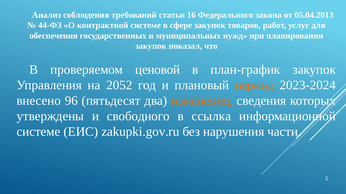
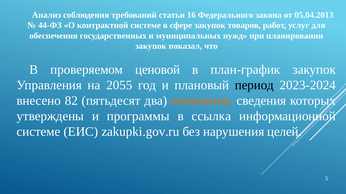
2052: 2052 -> 2055
период colour: orange -> black
96: 96 -> 82
свободного: свободного -> программы
части: части -> целей
